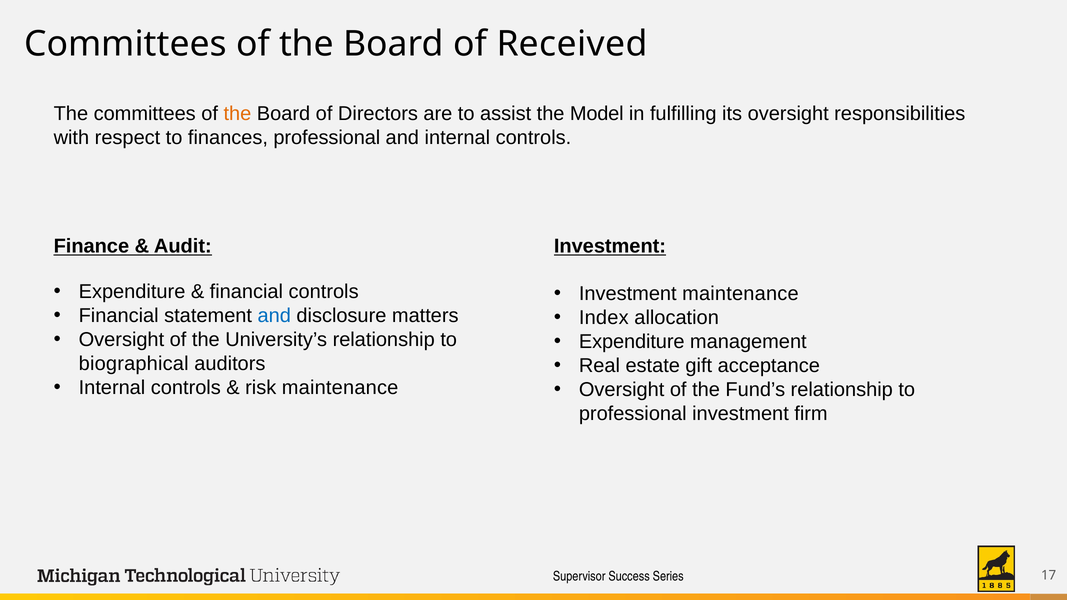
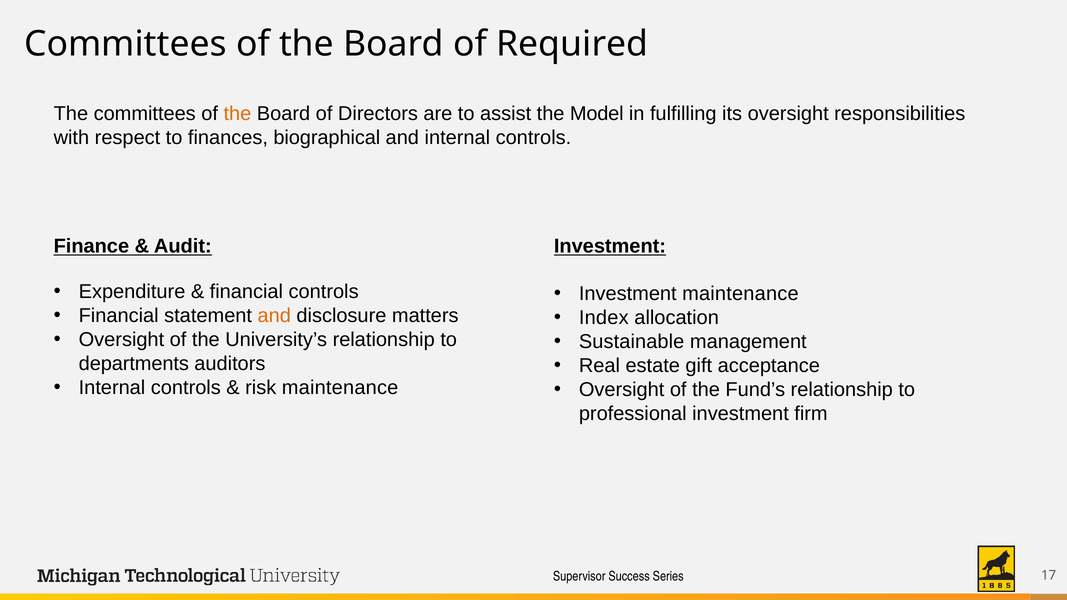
Received: Received -> Required
finances professional: professional -> biographical
and at (274, 316) colour: blue -> orange
Expenditure at (632, 342): Expenditure -> Sustainable
biographical: biographical -> departments
